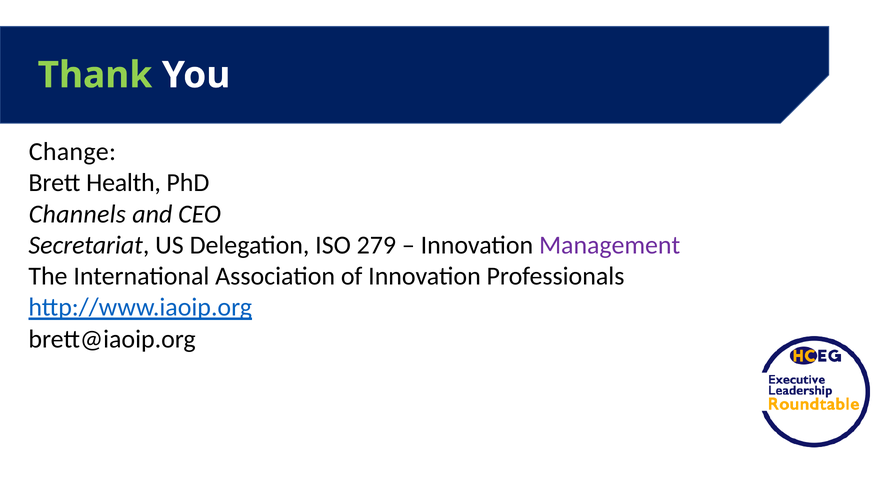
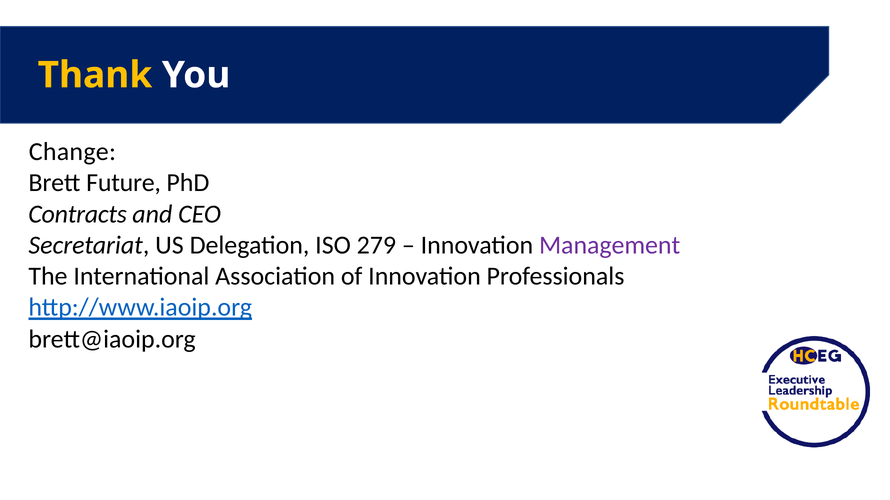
Thank colour: light green -> yellow
Health: Health -> Future
Channels: Channels -> Contracts
